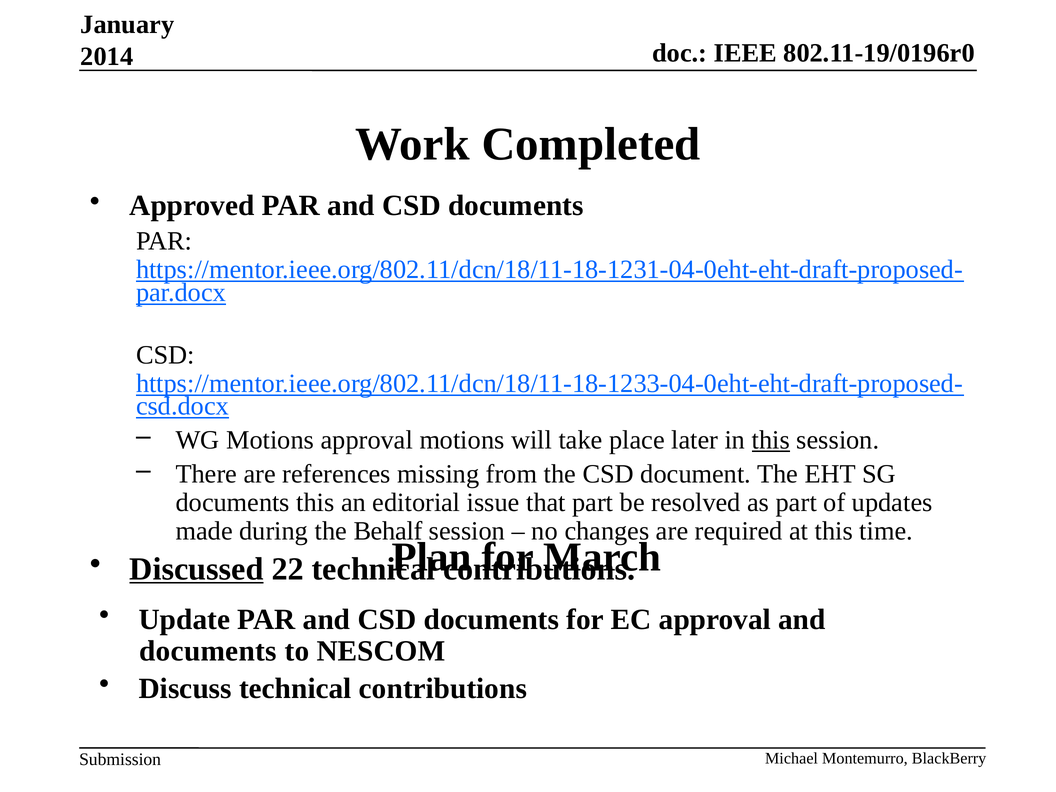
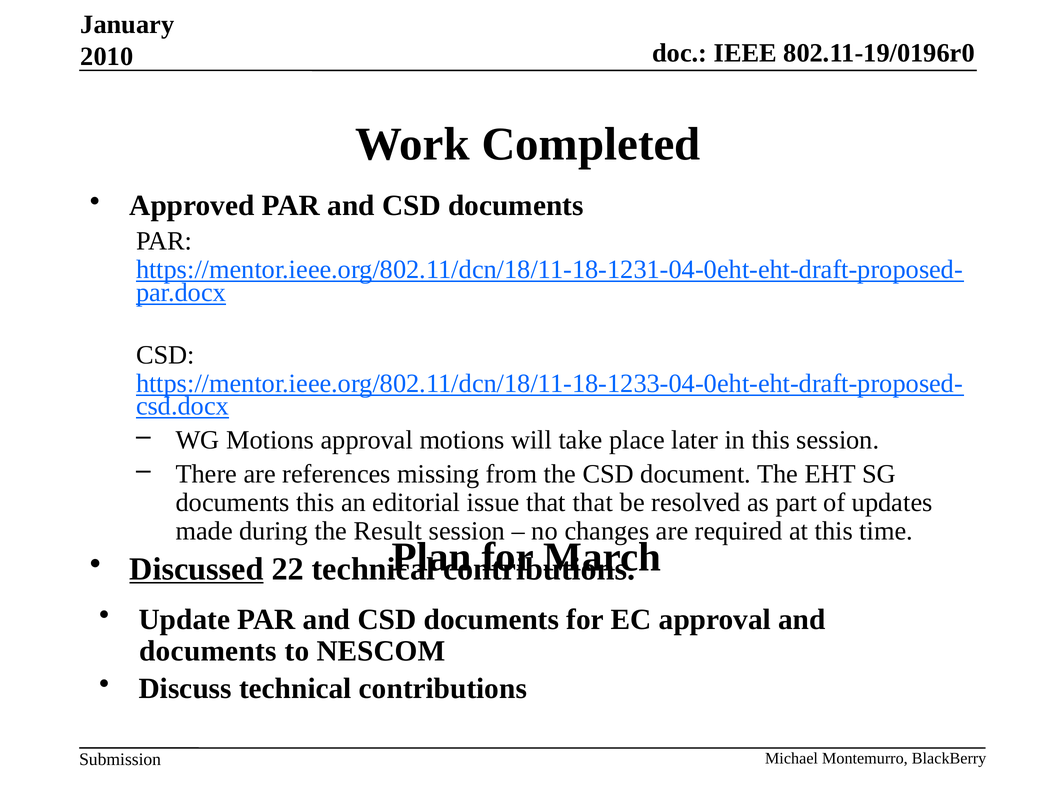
2014: 2014 -> 2010
this at (771, 440) underline: present -> none
that part: part -> that
Behalf: Behalf -> Result
